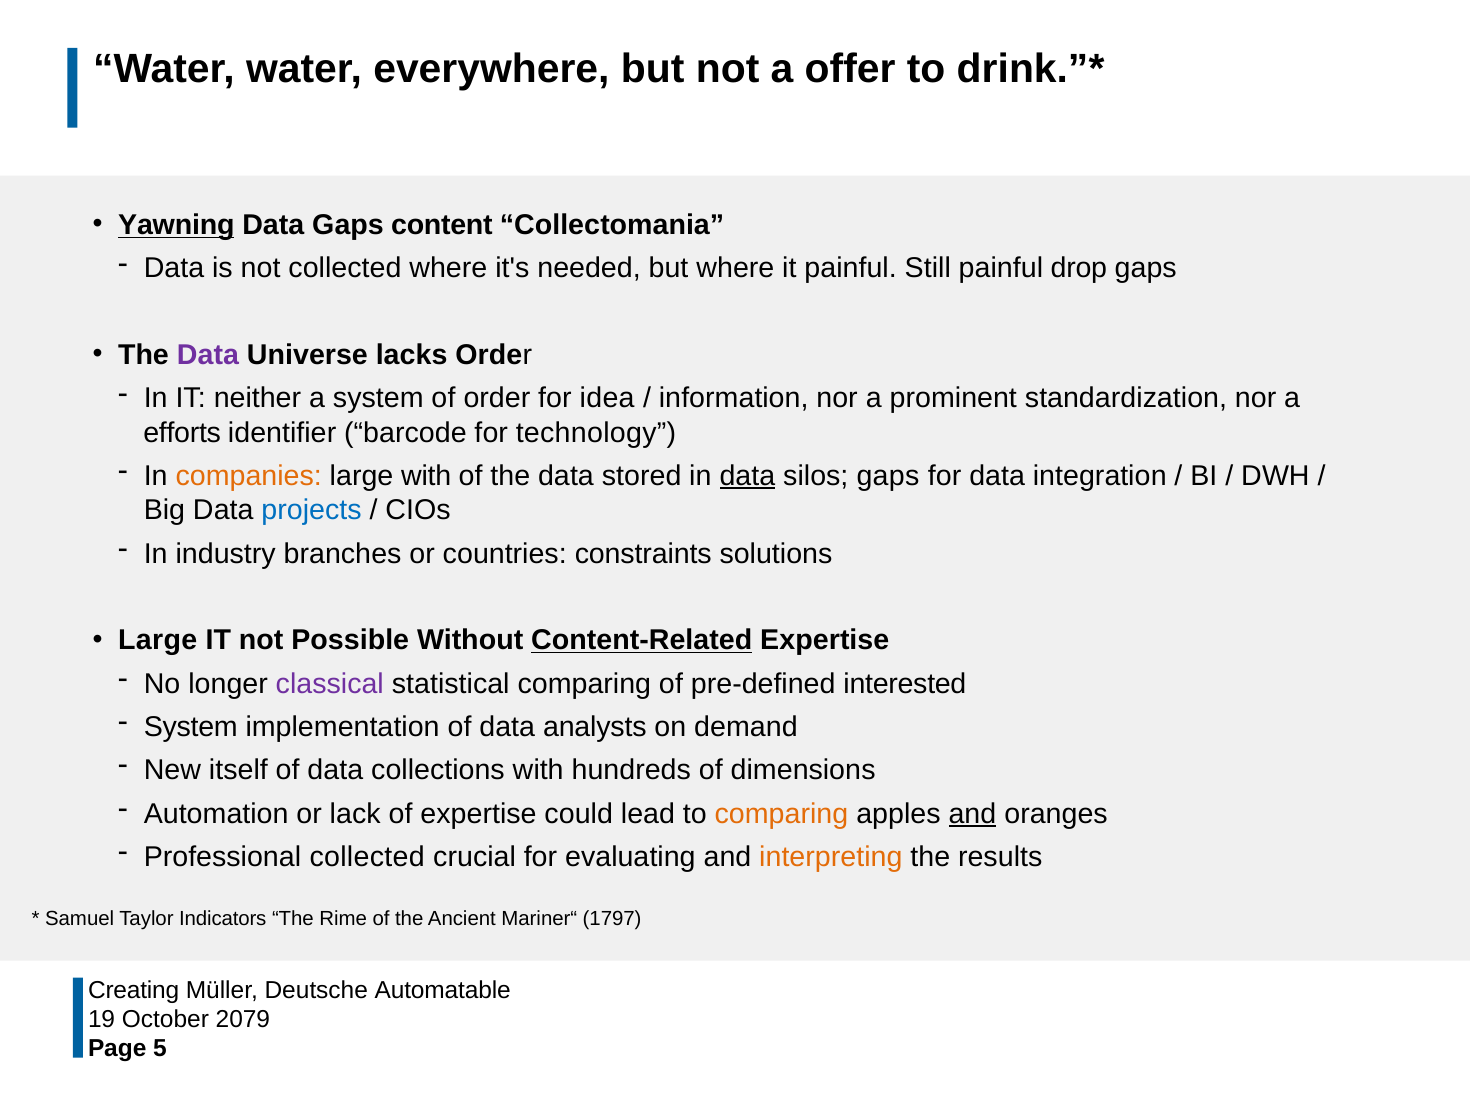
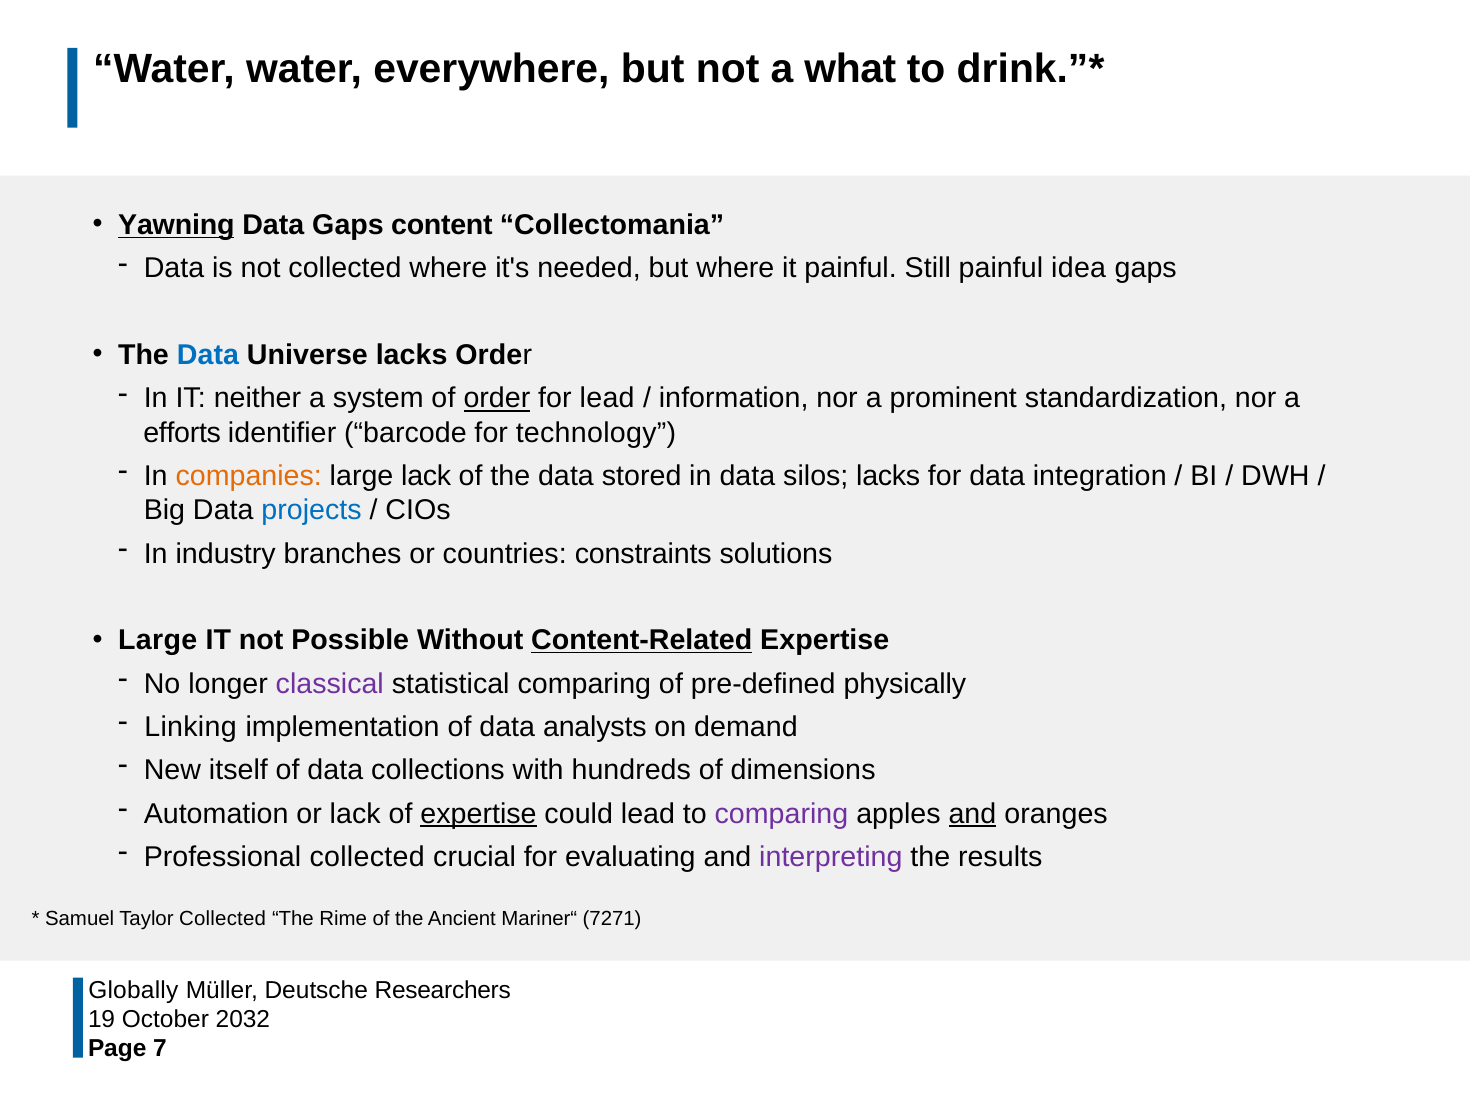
offer: offer -> what
drop: drop -> idea
Data at (208, 355) colour: purple -> blue
order at (497, 399) underline: none -> present
for idea: idea -> lead
large with: with -> lack
data at (747, 476) underline: present -> none
silos gaps: gaps -> lacks
interested: interested -> physically
System at (191, 727): System -> Linking
expertise at (479, 814) underline: none -> present
comparing at (781, 814) colour: orange -> purple
interpreting colour: orange -> purple
Taylor Indicators: Indicators -> Collected
1797: 1797 -> 7271
Creating: Creating -> Globally
Automatable: Automatable -> Researchers
2079: 2079 -> 2032
5: 5 -> 7
